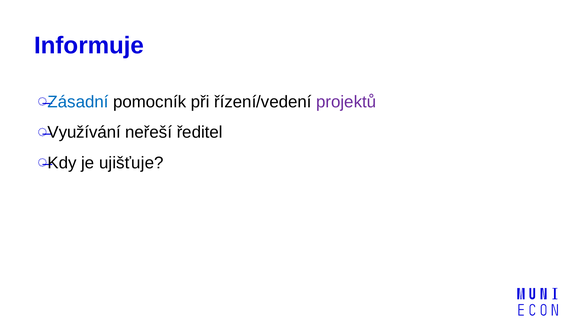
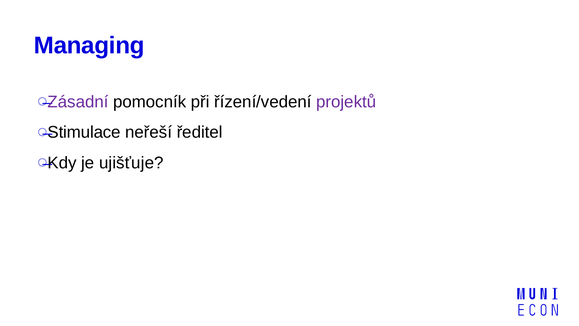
Informuje: Informuje -> Managing
Zásadní colour: blue -> purple
Využívání: Využívání -> Stimulace
